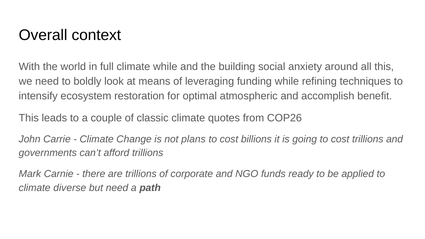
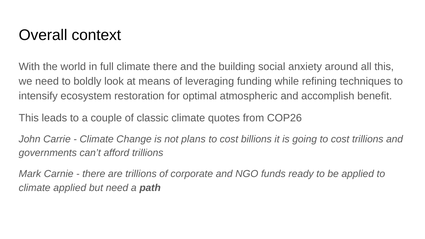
climate while: while -> there
climate diverse: diverse -> applied
